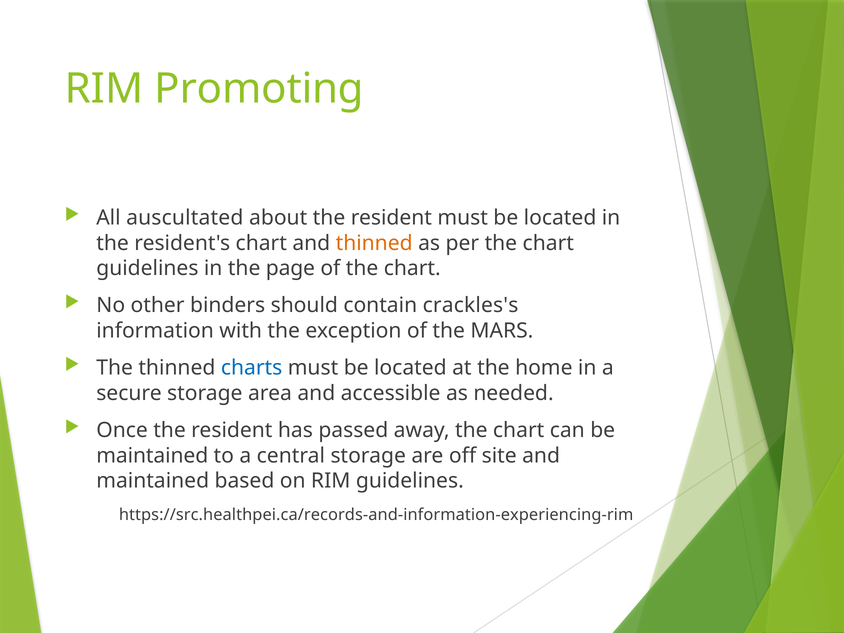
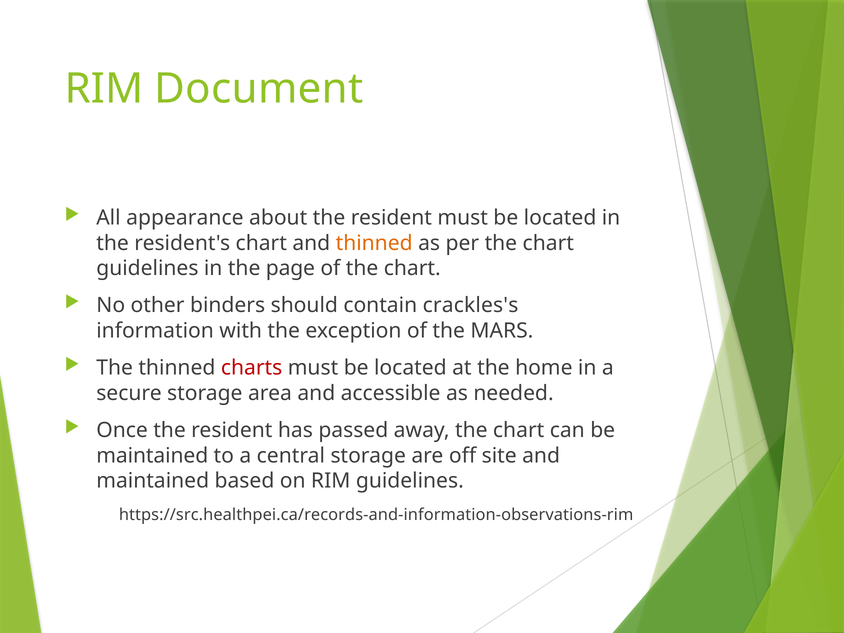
Promoting: Promoting -> Document
auscultated: auscultated -> appearance
charts colour: blue -> red
https://src.healthpei.ca/records-and-information-experiencing-rim: https://src.healthpei.ca/records-and-information-experiencing-rim -> https://src.healthpei.ca/records-and-information-observations-rim
